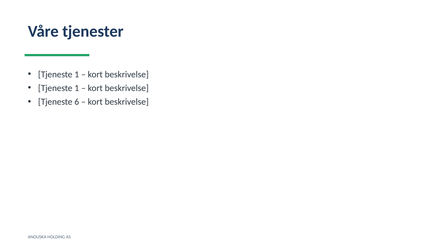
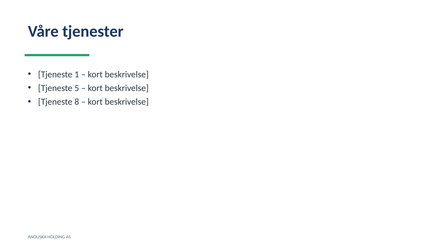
1 at (77, 88): 1 -> 5
6: 6 -> 8
